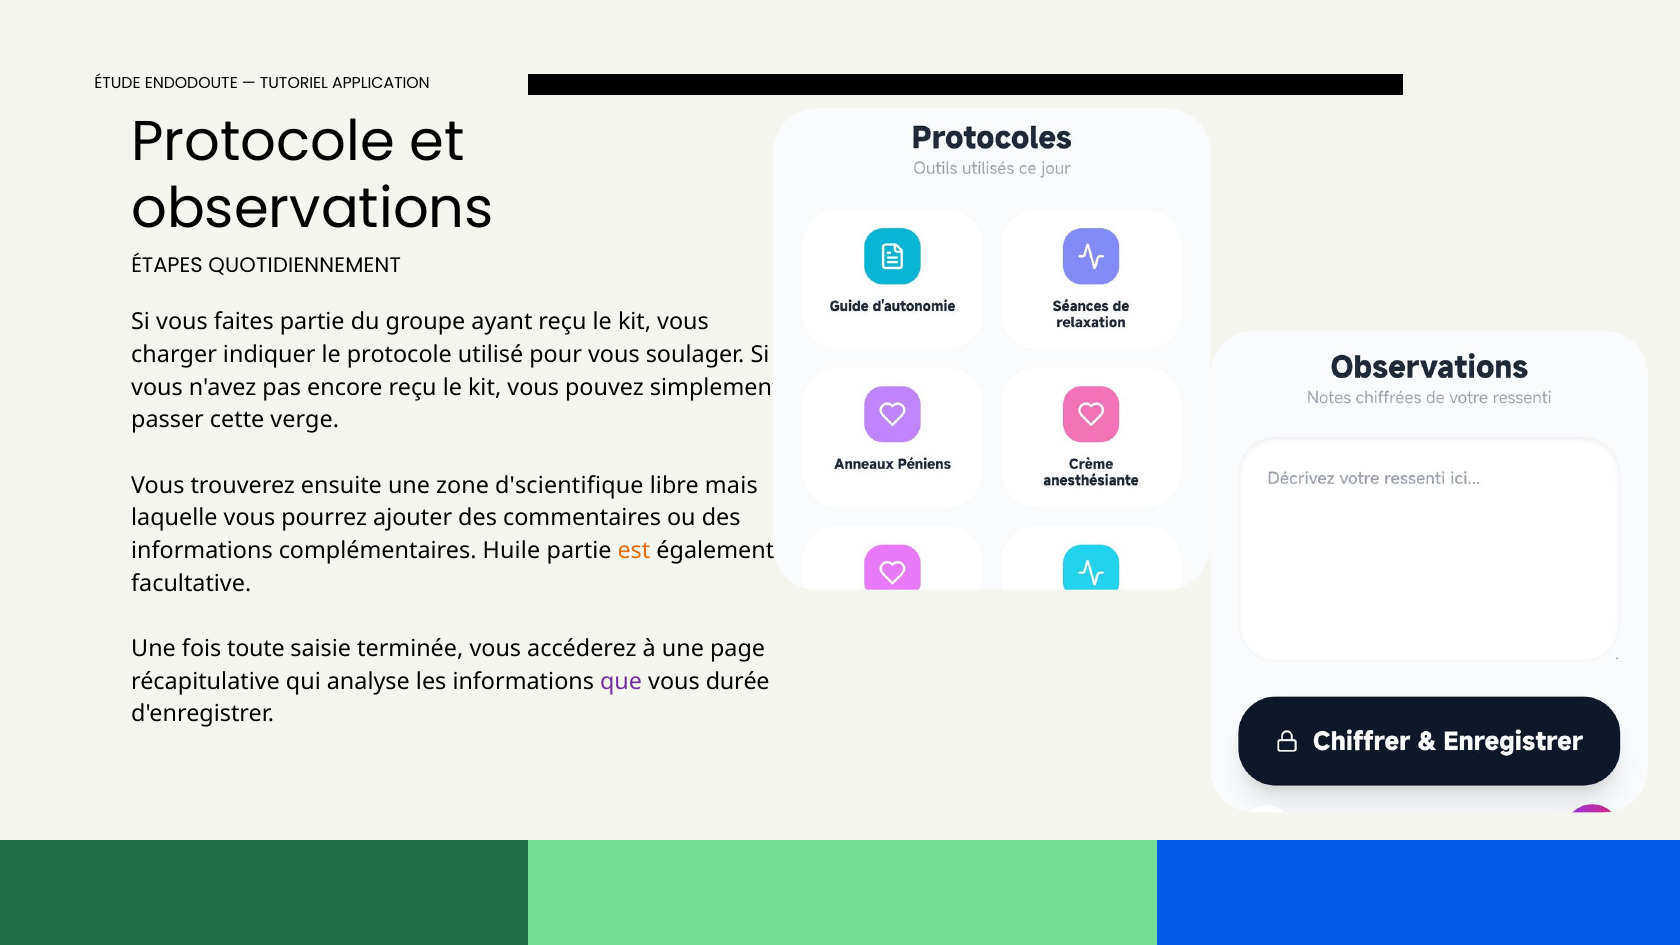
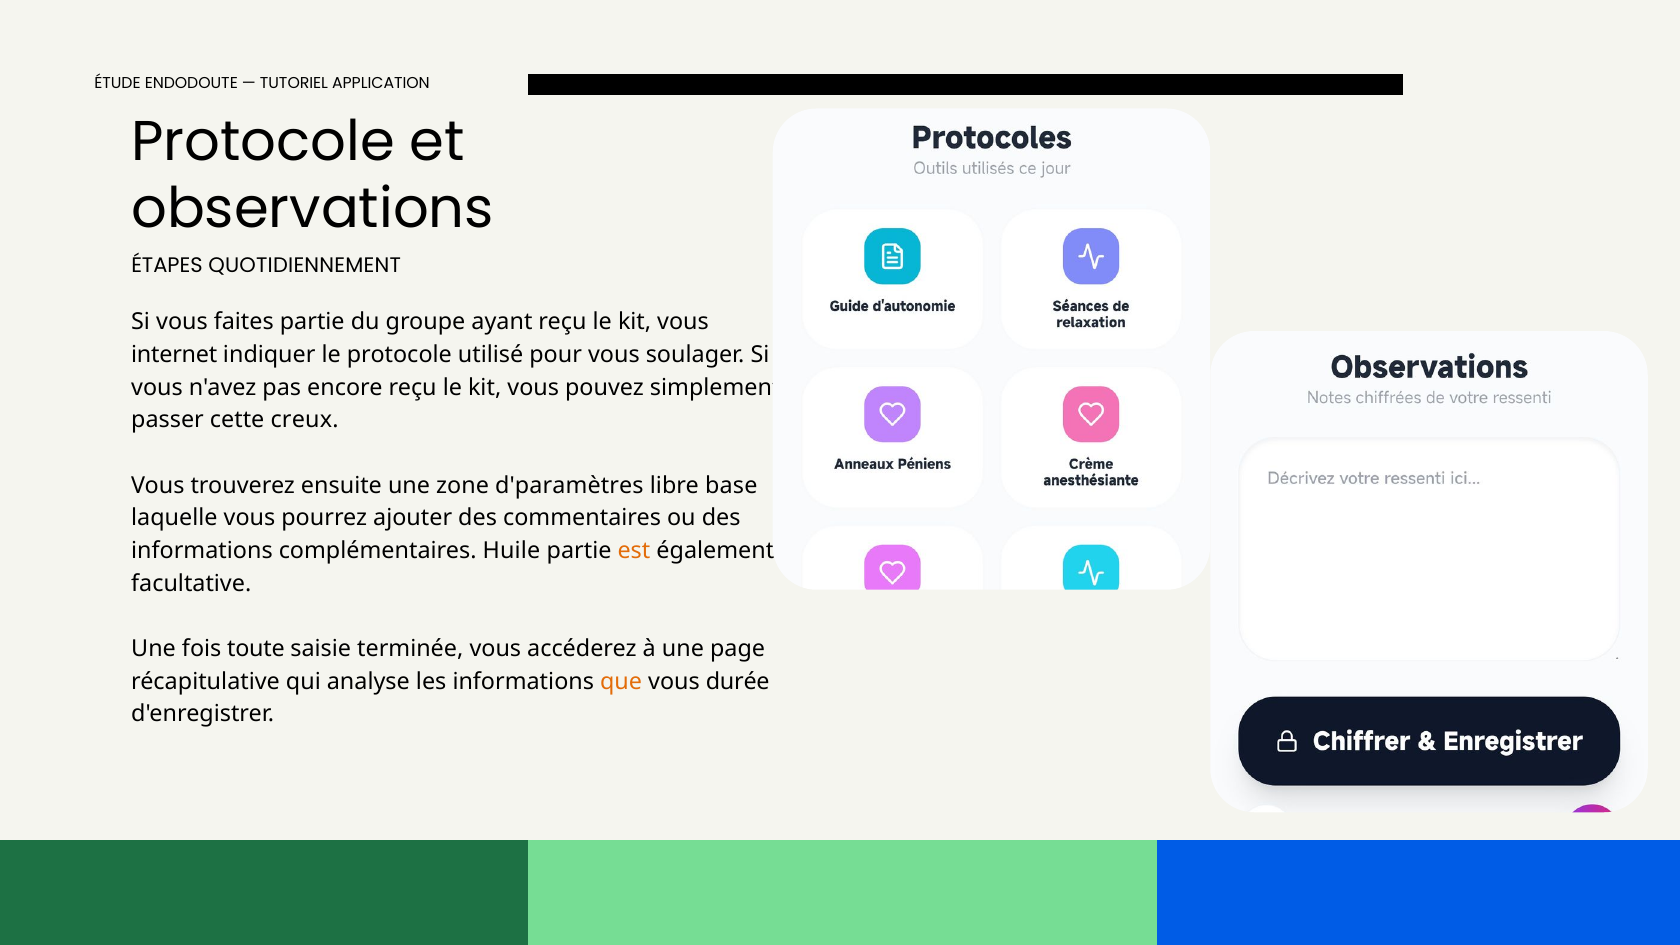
charger: charger -> internet
verge: verge -> creux
d'scientifique: d'scientifique -> d'paramètres
mais: mais -> base
que colour: purple -> orange
